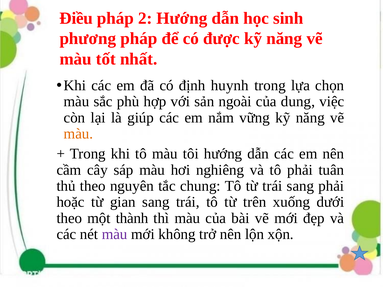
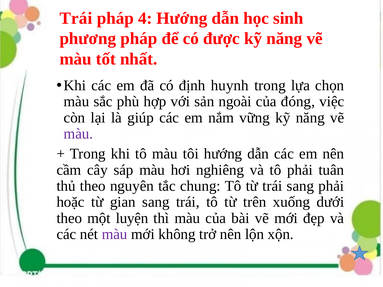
Điều at (76, 18): Điều -> Trái
2: 2 -> 4
dung: dung -> đóng
màu at (78, 134) colour: orange -> purple
thành: thành -> luyện
